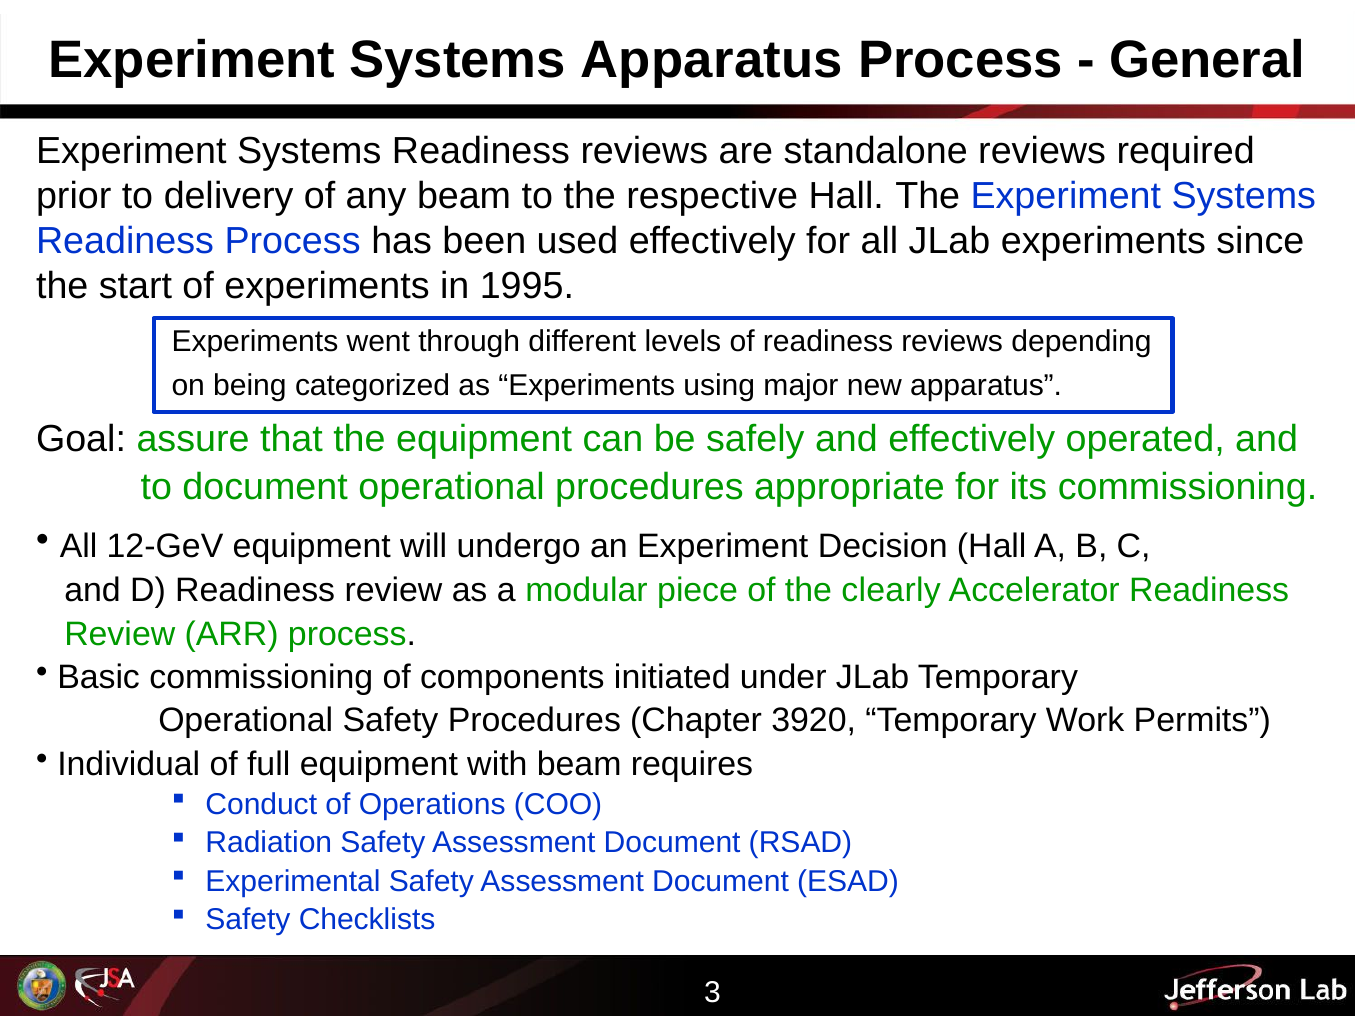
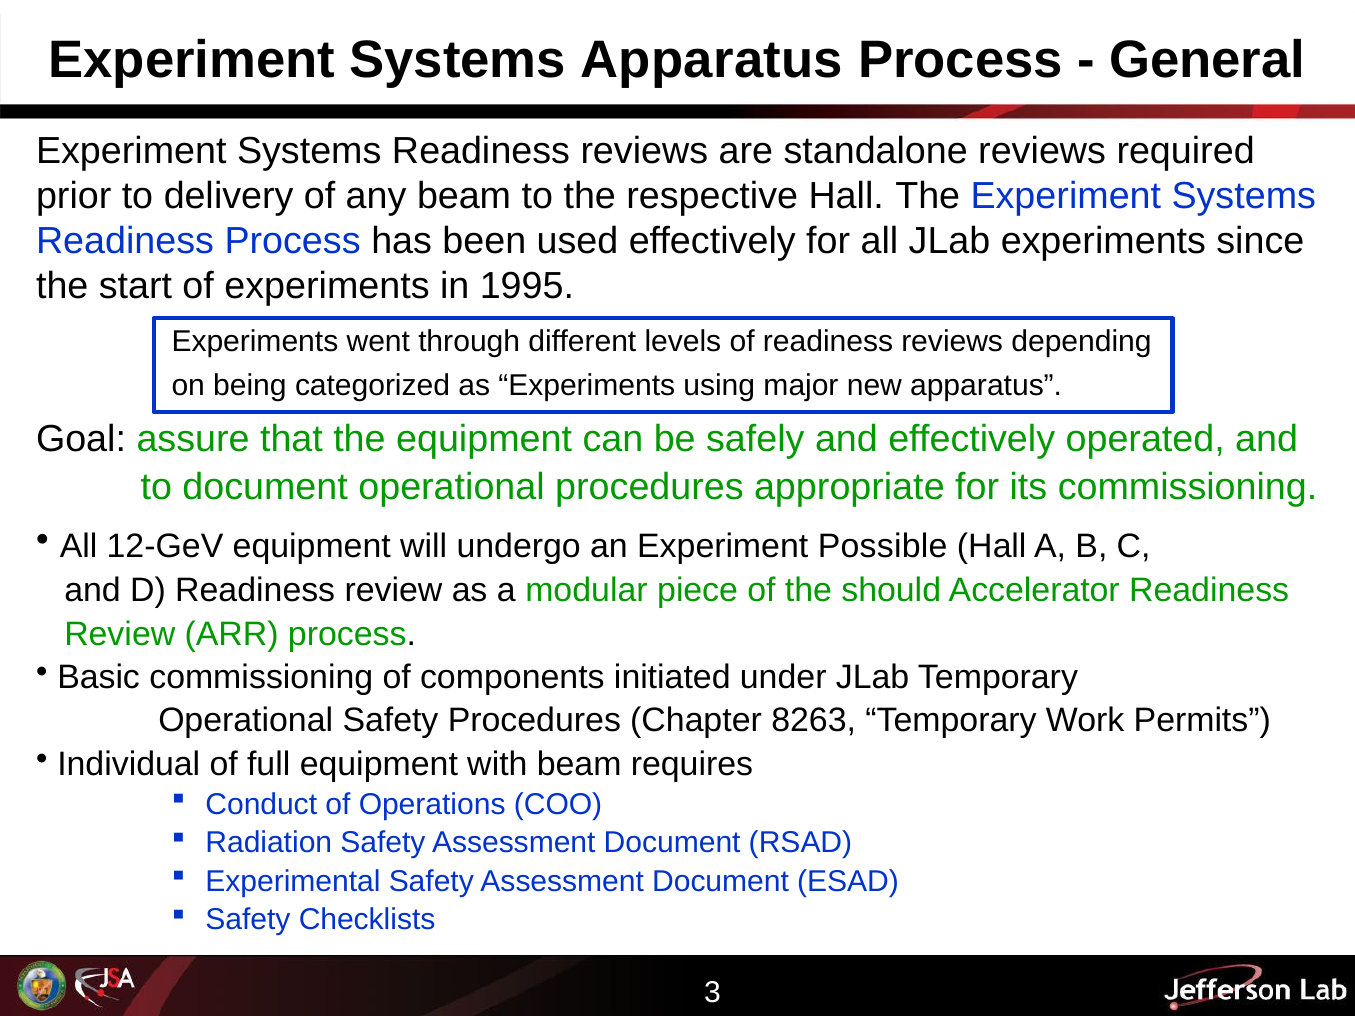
Decision: Decision -> Possible
clearly: clearly -> should
3920: 3920 -> 8263
